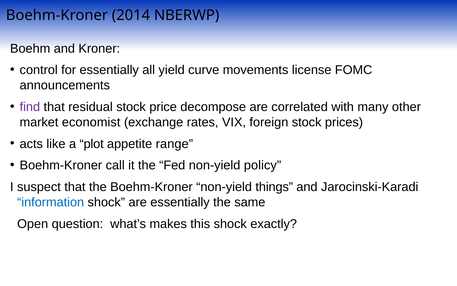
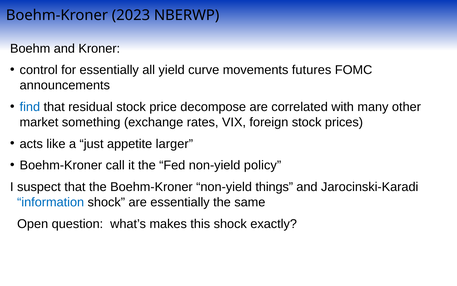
2014: 2014 -> 2023
license: license -> futures
find colour: purple -> blue
economist: economist -> something
plot: plot -> just
range: range -> larger
